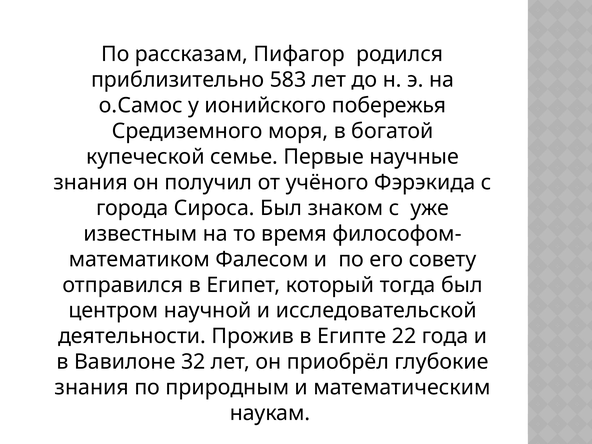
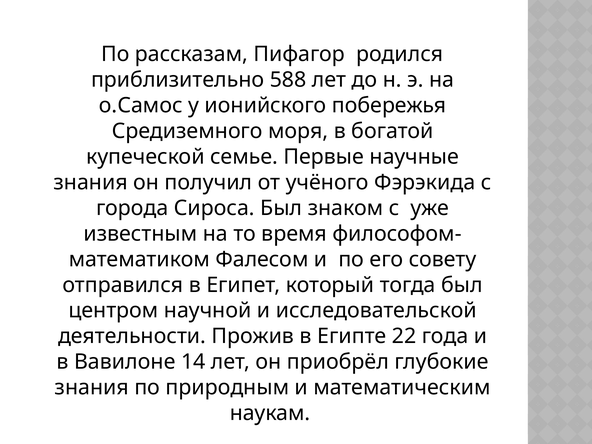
583: 583 -> 588
32: 32 -> 14
